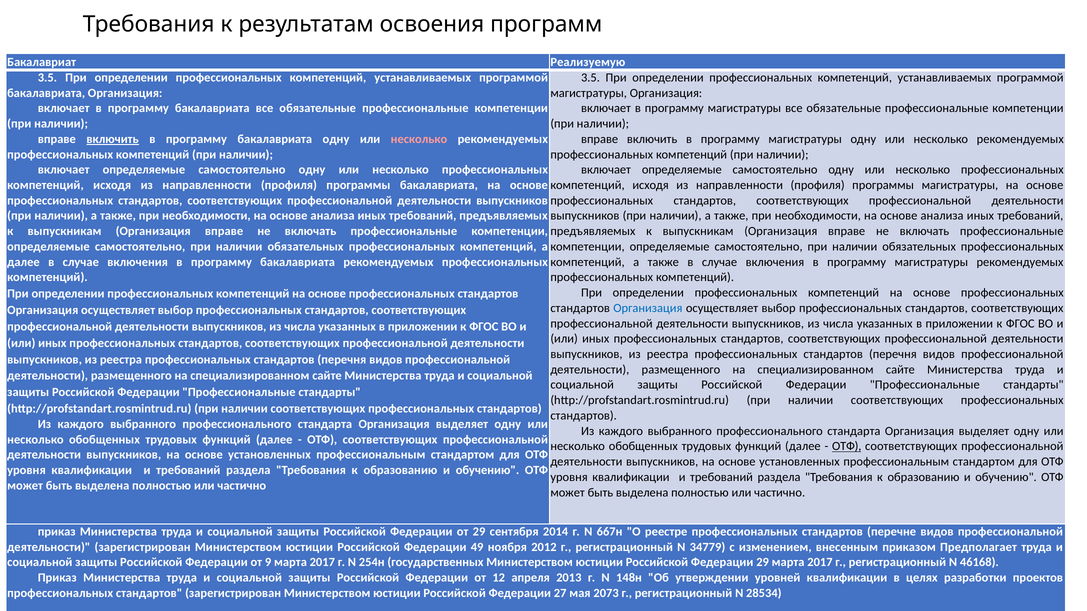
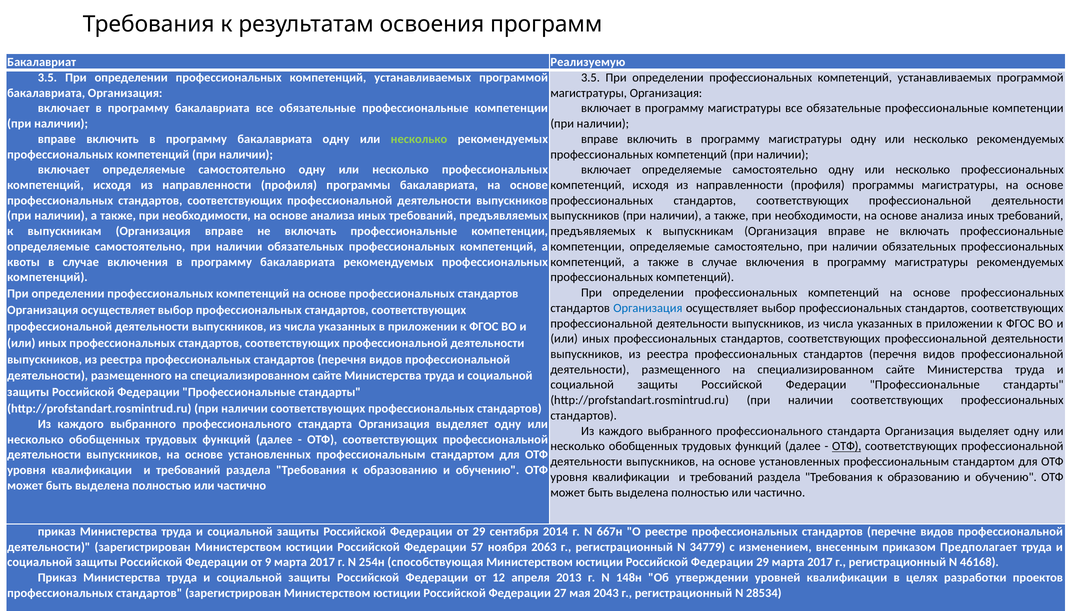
включить at (113, 139) underline: present -> none
несколько at (419, 139) colour: pink -> light green
далее at (23, 262): далее -> квоты
49: 49 -> 57
2012: 2012 -> 2063
государственных: государственных -> способствующая
2073: 2073 -> 2043
